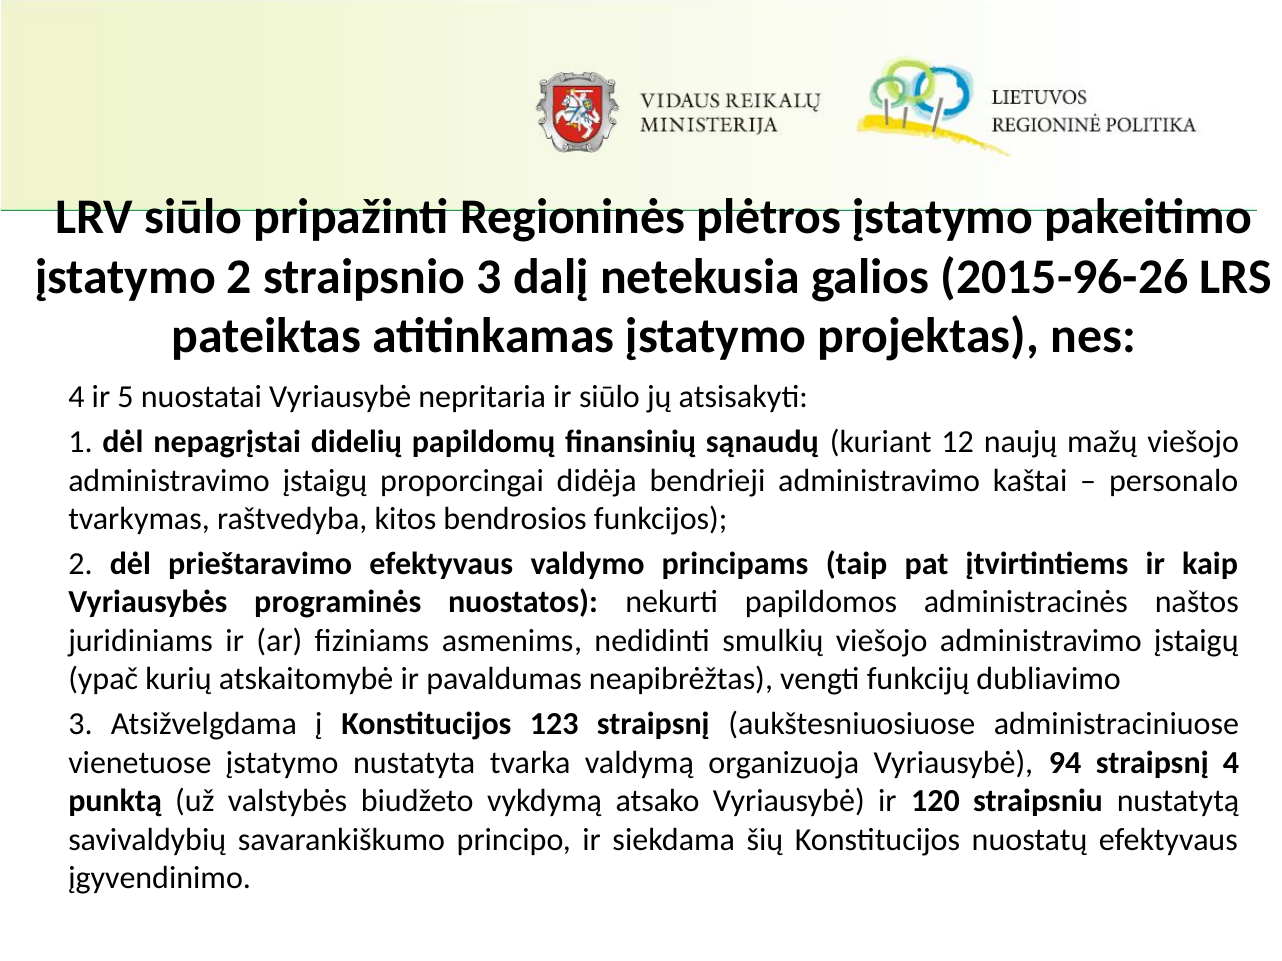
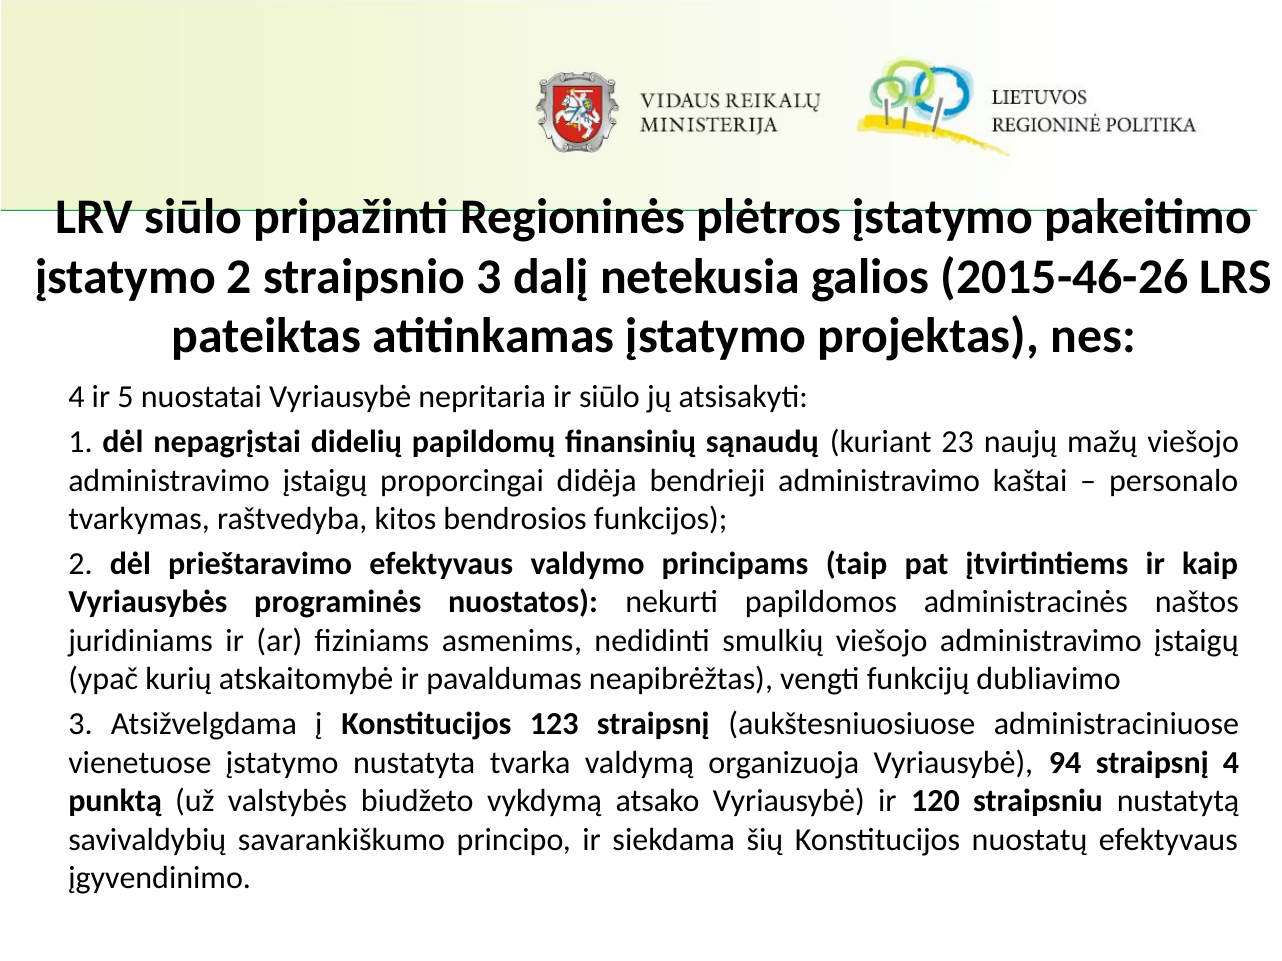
2015-96-26: 2015-96-26 -> 2015-46-26
12: 12 -> 23
